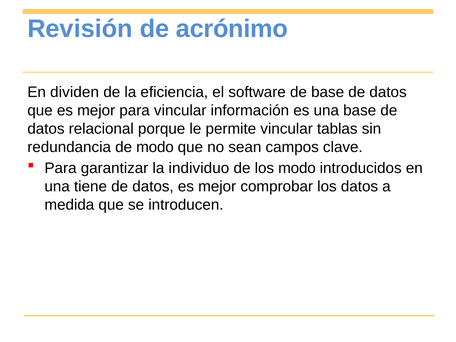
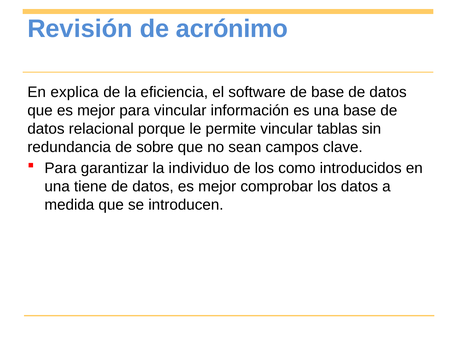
dividen: dividen -> explica
de modo: modo -> sobre
los modo: modo -> como
